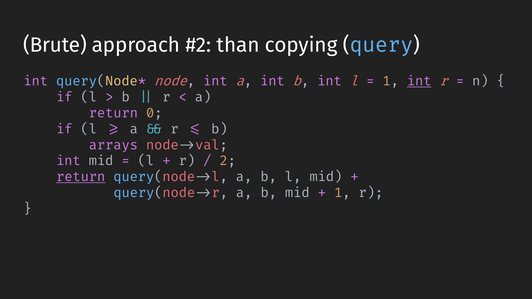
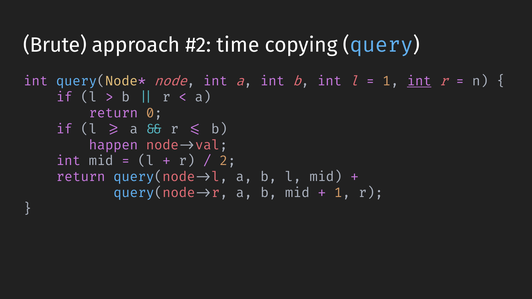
than: than -> time
arrays: arrays -> happen
return at (81, 177) underline: present -> none
